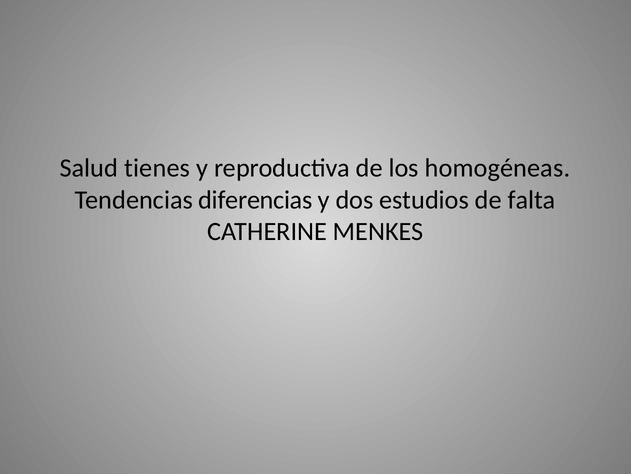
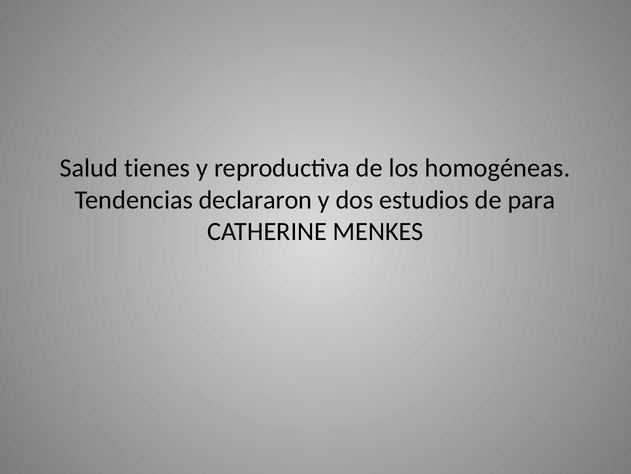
diferencias: diferencias -> declararon
falta: falta -> para
